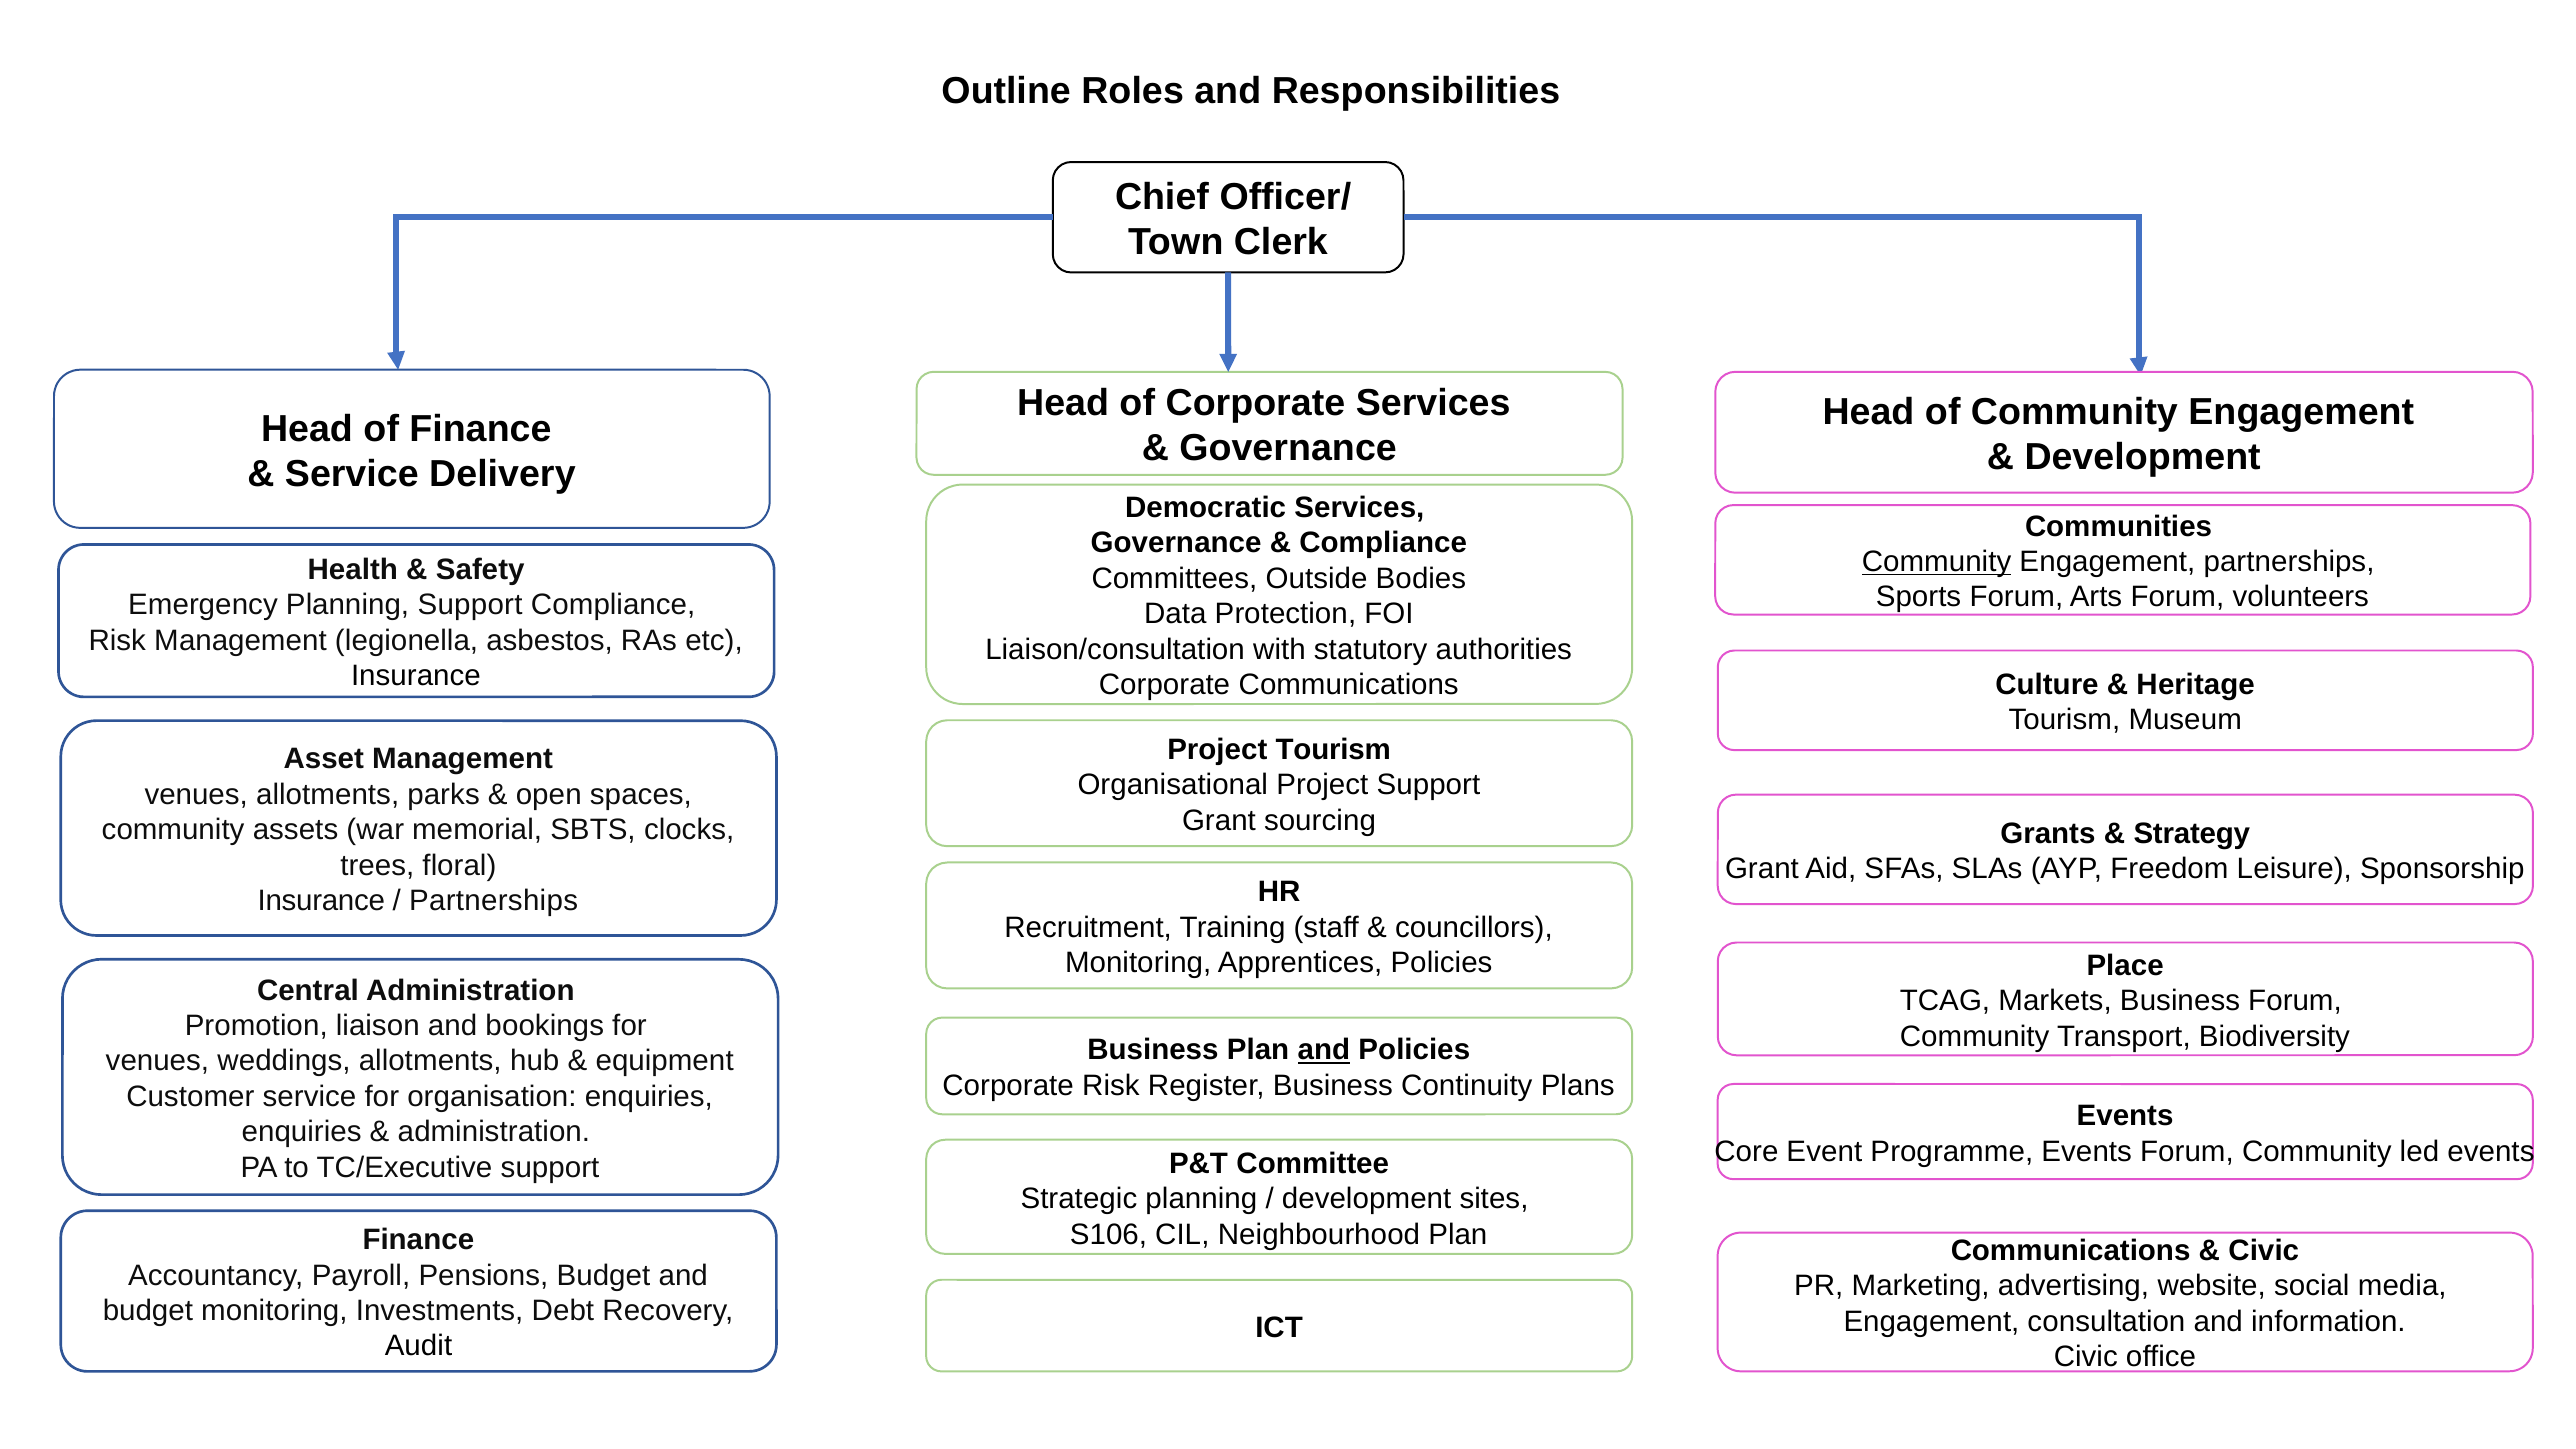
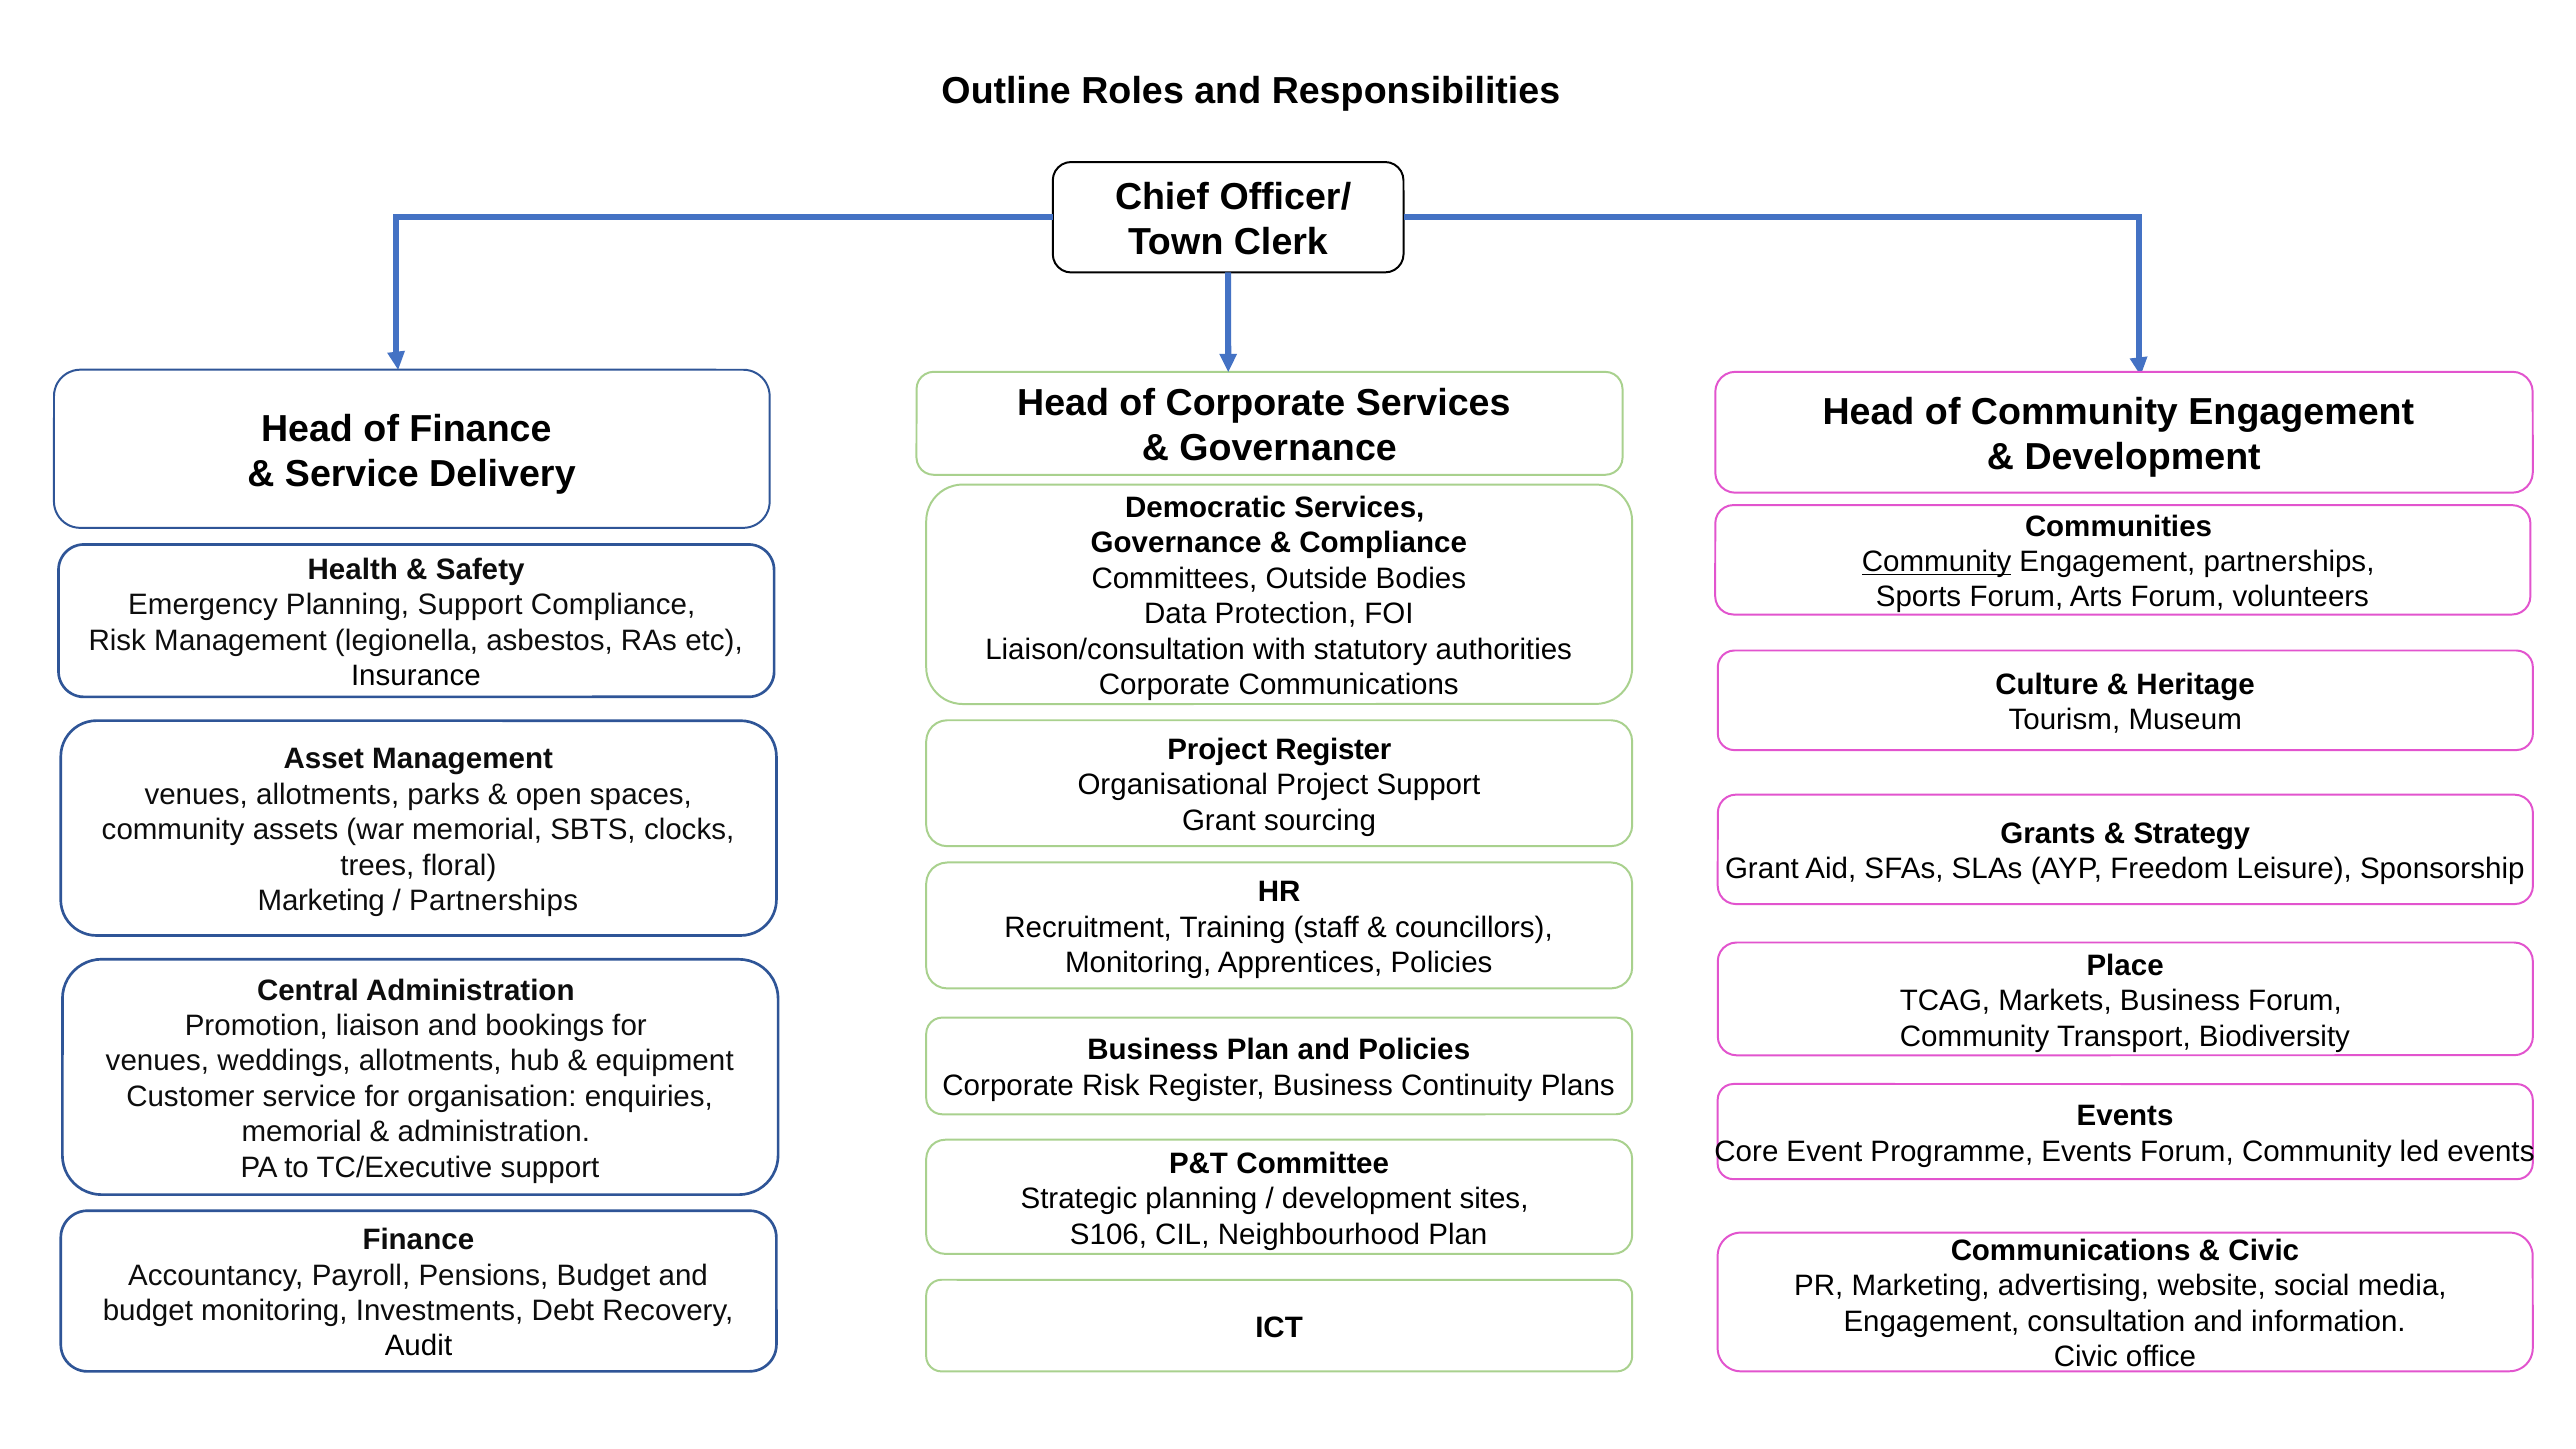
Project Tourism: Tourism -> Register
Insurance at (321, 901): Insurance -> Marketing
and at (1324, 1050) underline: present -> none
enquiries at (302, 1132): enquiries -> memorial
